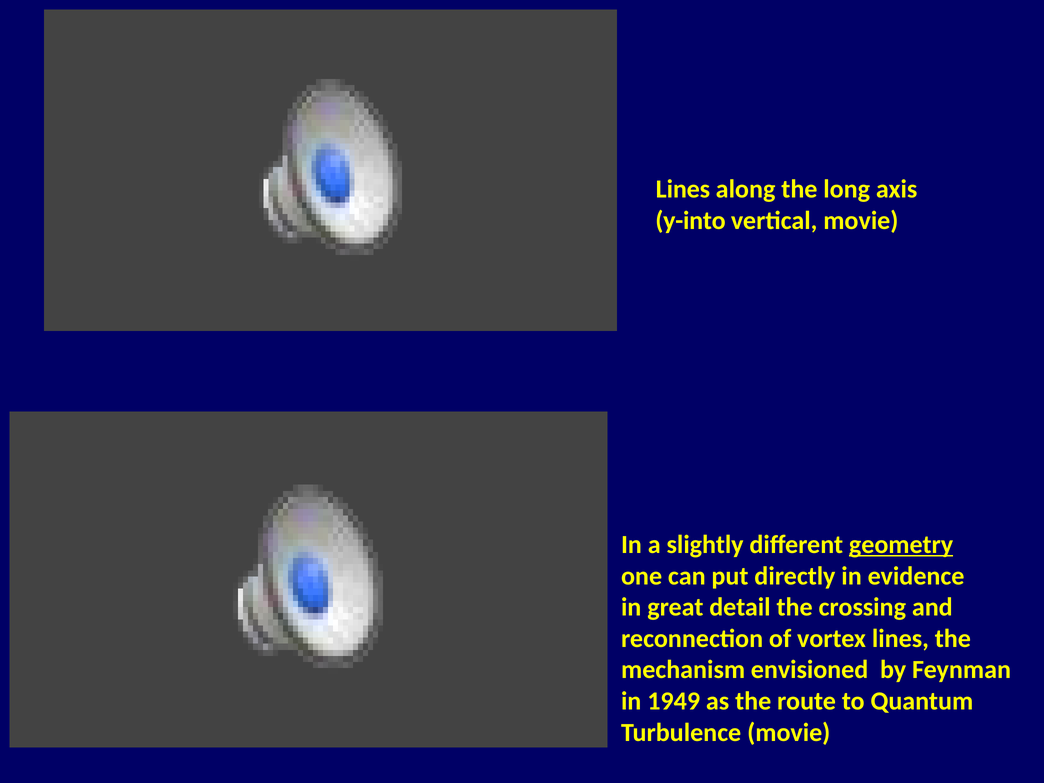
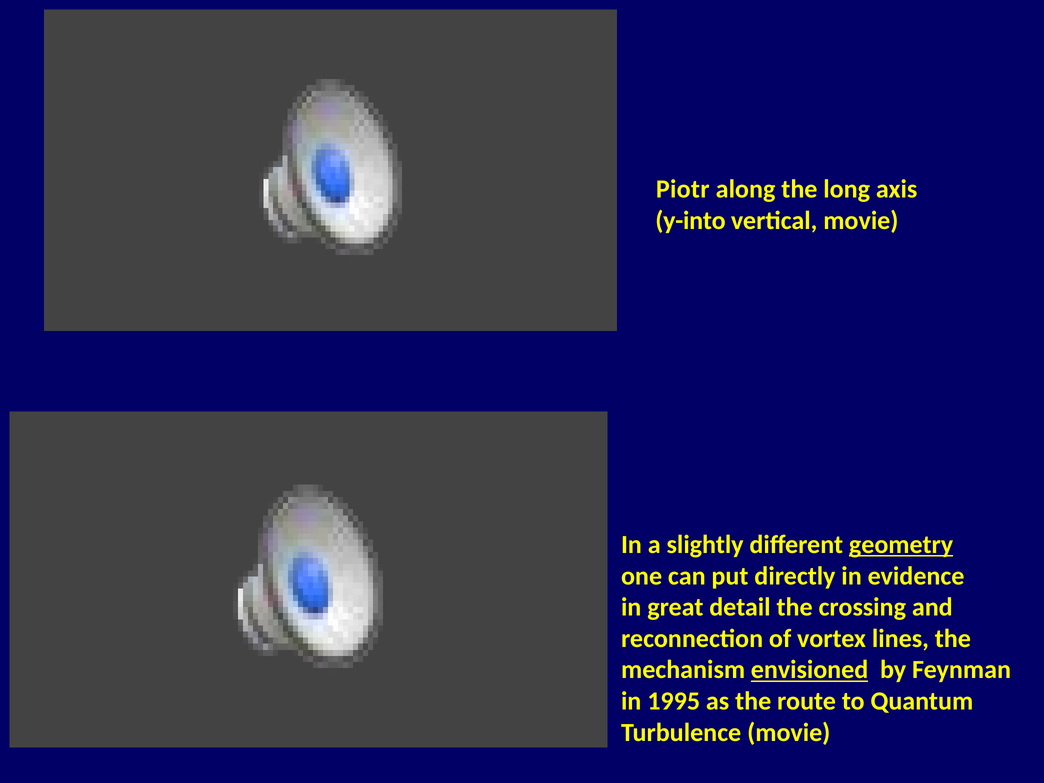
Lines at (683, 189): Lines -> Piotr
envisioned underline: none -> present
1949: 1949 -> 1995
